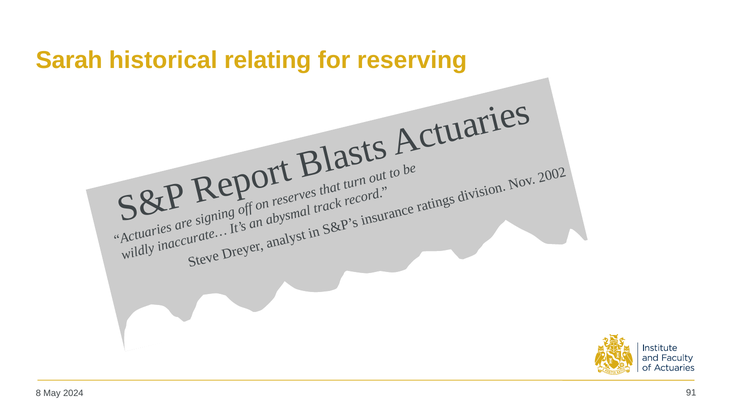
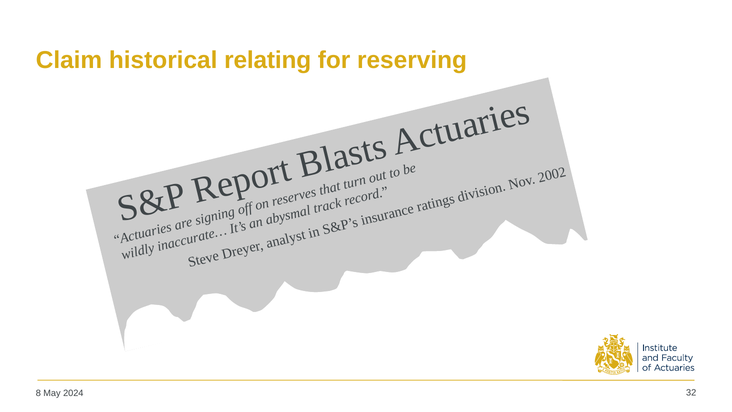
Sarah: Sarah -> Claim
91: 91 -> 32
